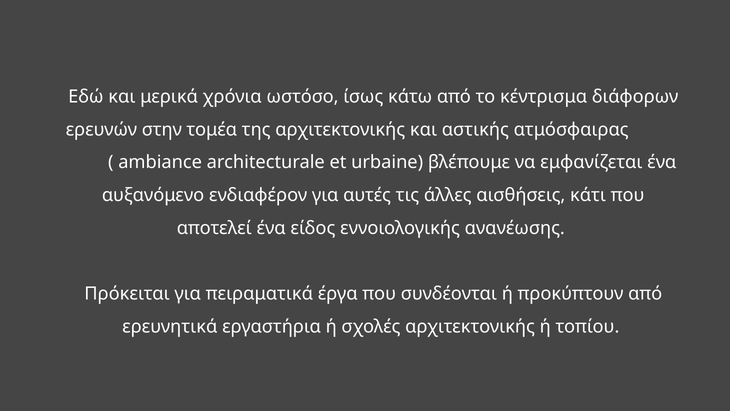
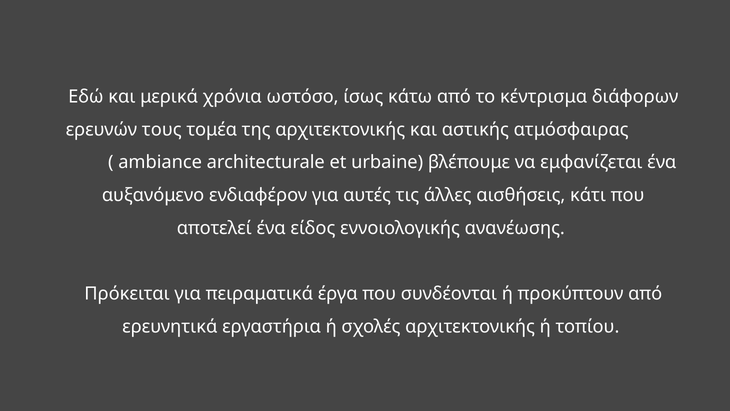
στην: στην -> τους
